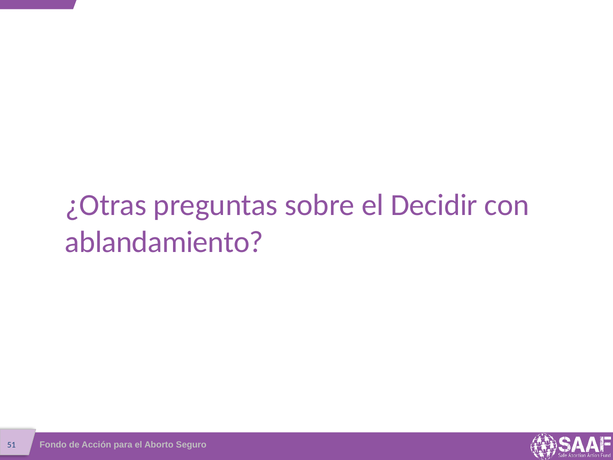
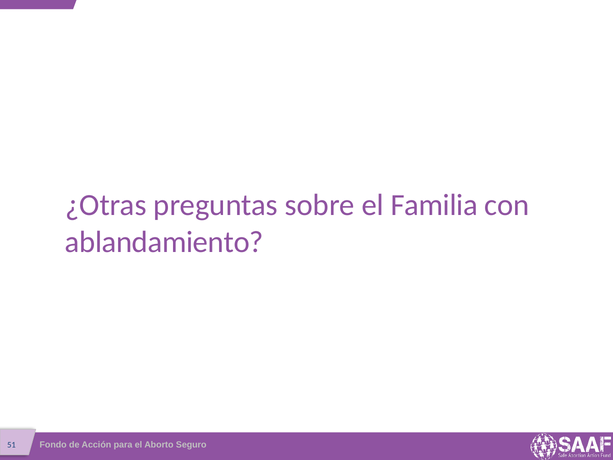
Decidir: Decidir -> Familia
